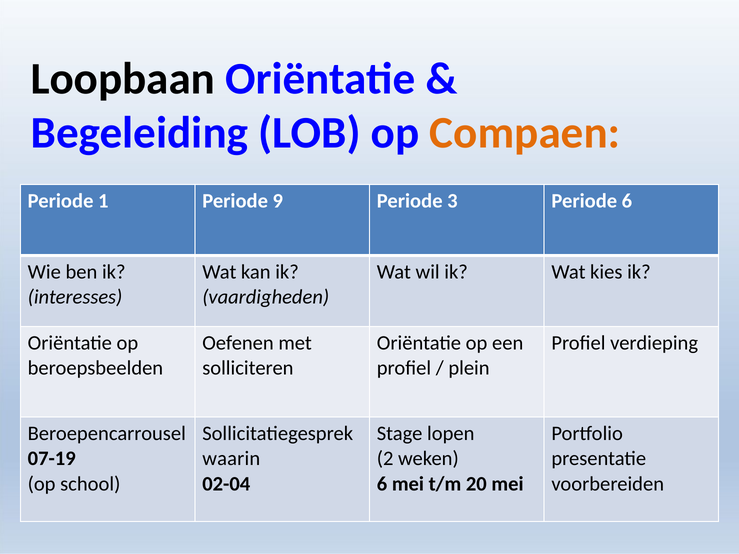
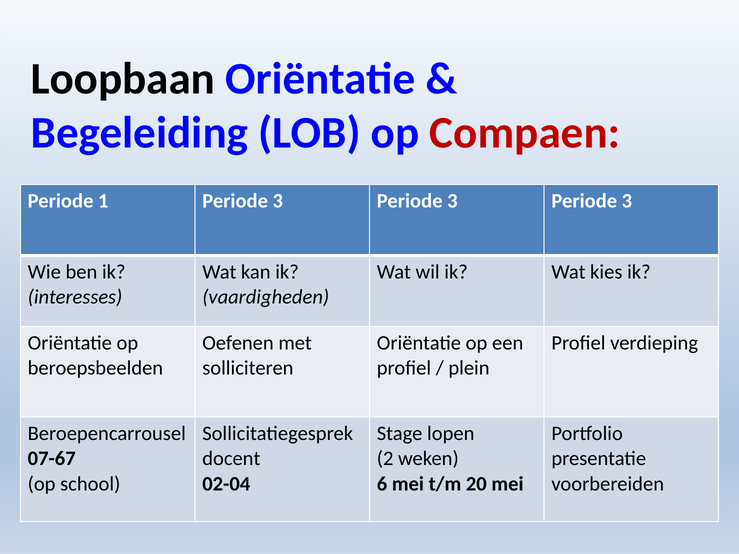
Compaen colour: orange -> red
1 Periode 9: 9 -> 3
6 at (627, 201): 6 -> 3
07-19: 07-19 -> 07-67
waarin: waarin -> docent
